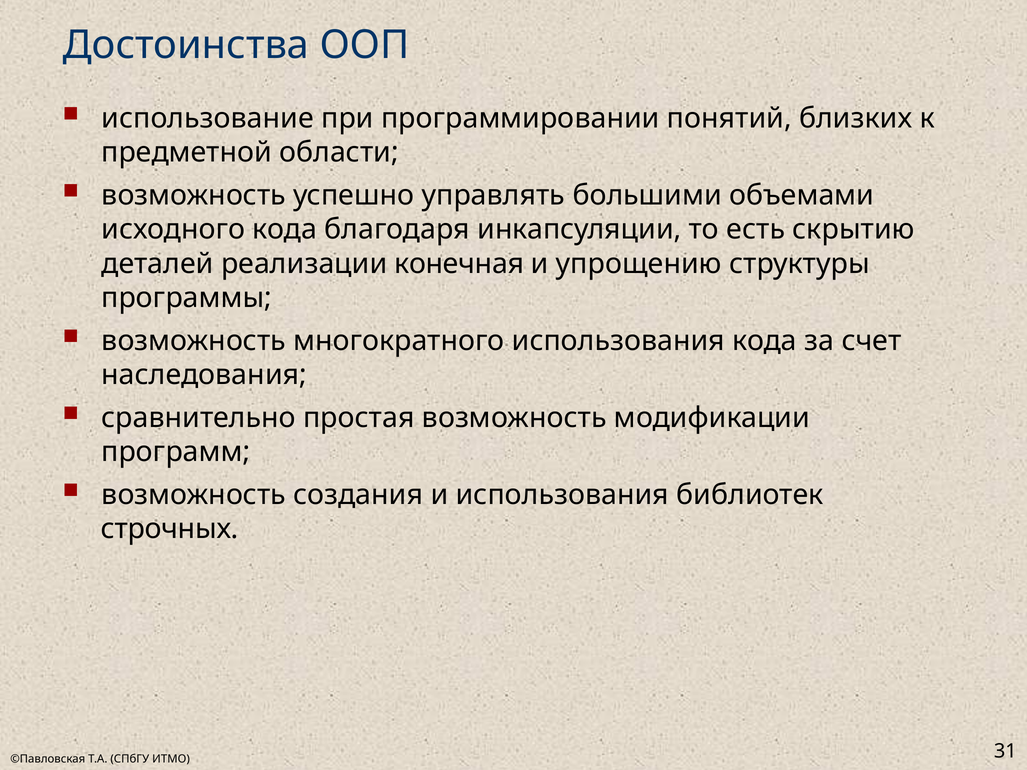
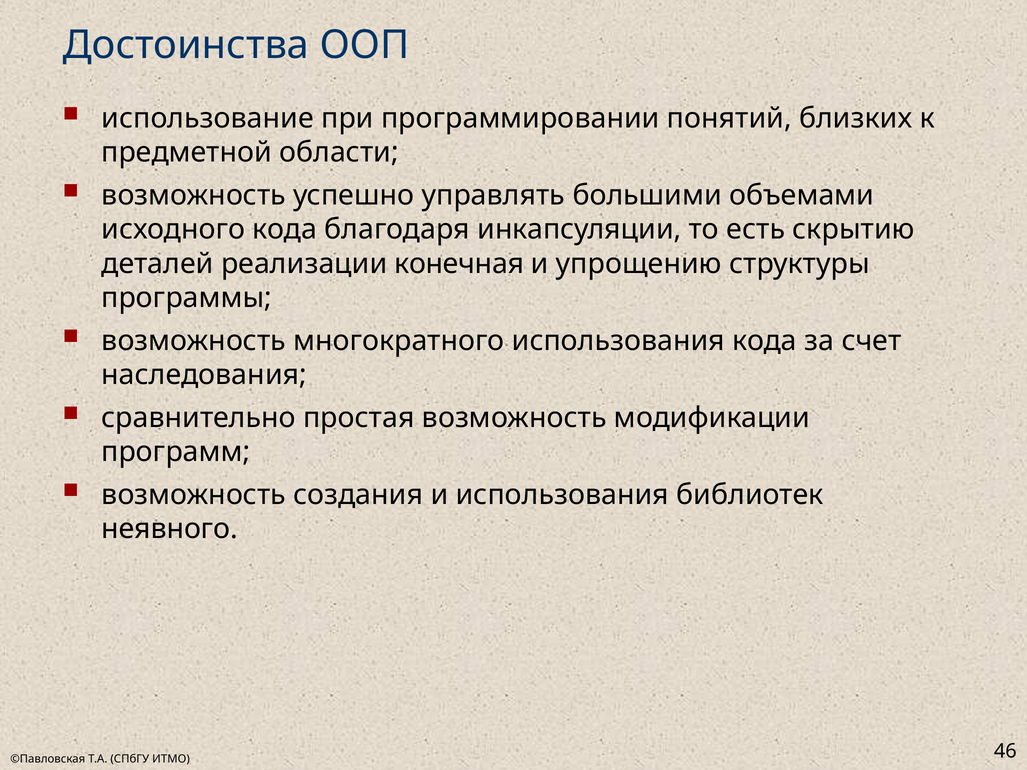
строчных: строчных -> неявного
31: 31 -> 46
